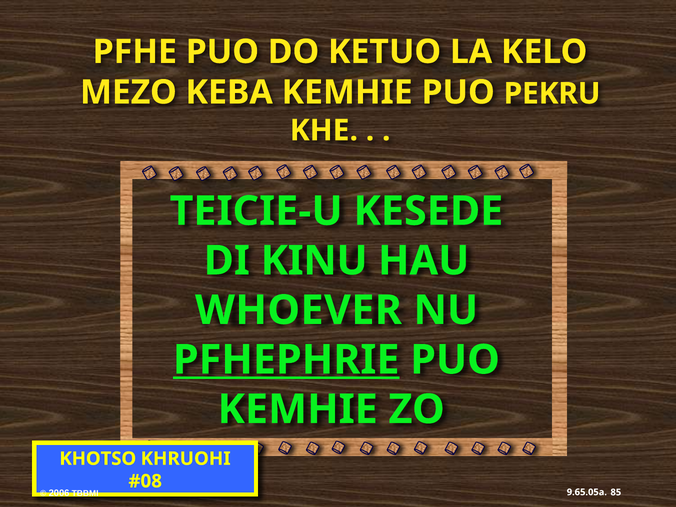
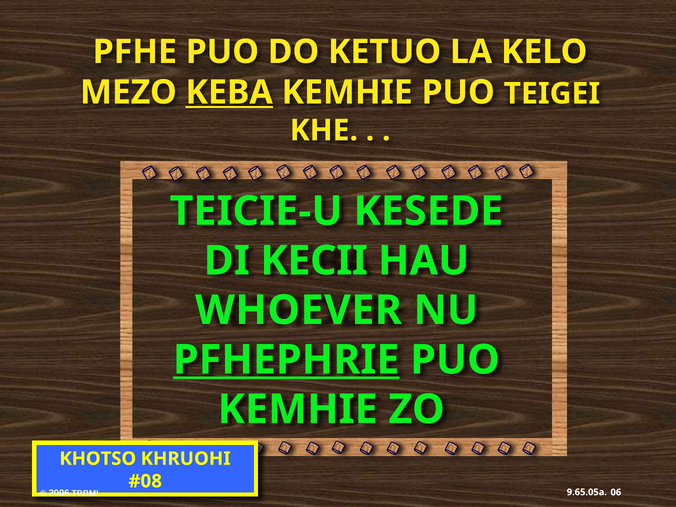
KEBA underline: none -> present
PEKRU: PEKRU -> TEIGEI
KINU: KINU -> KECII
85: 85 -> 06
